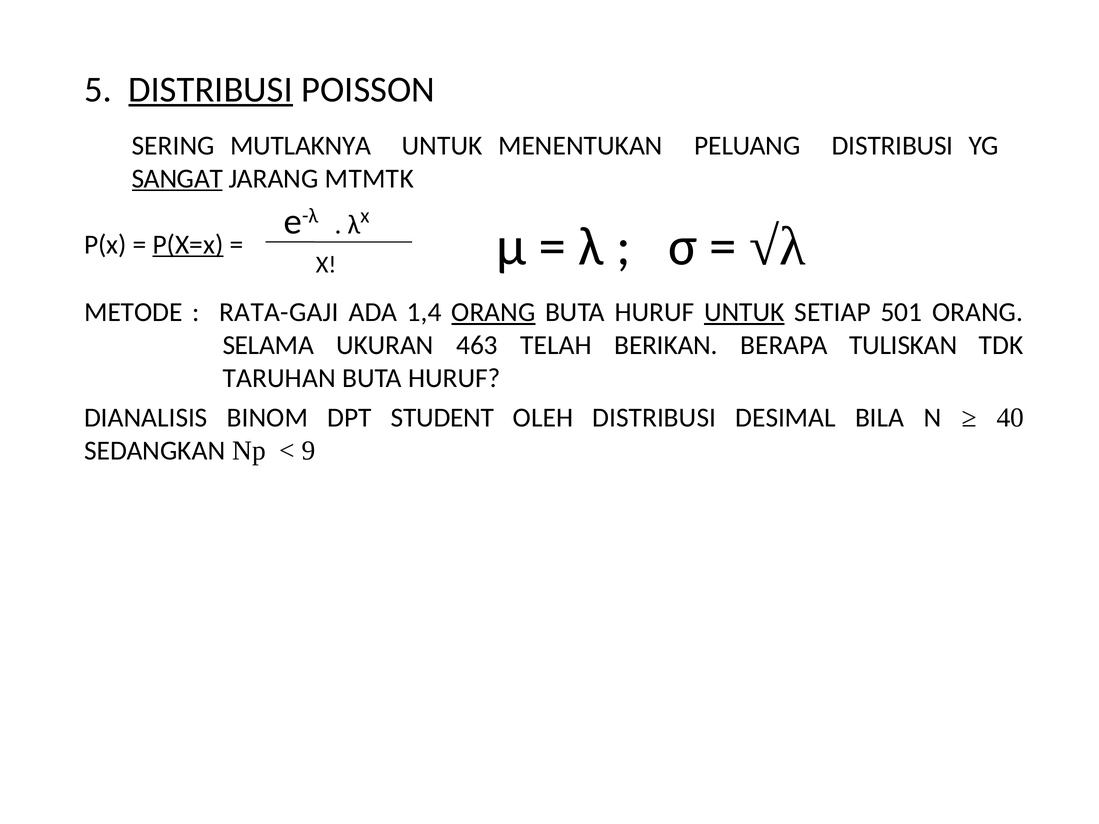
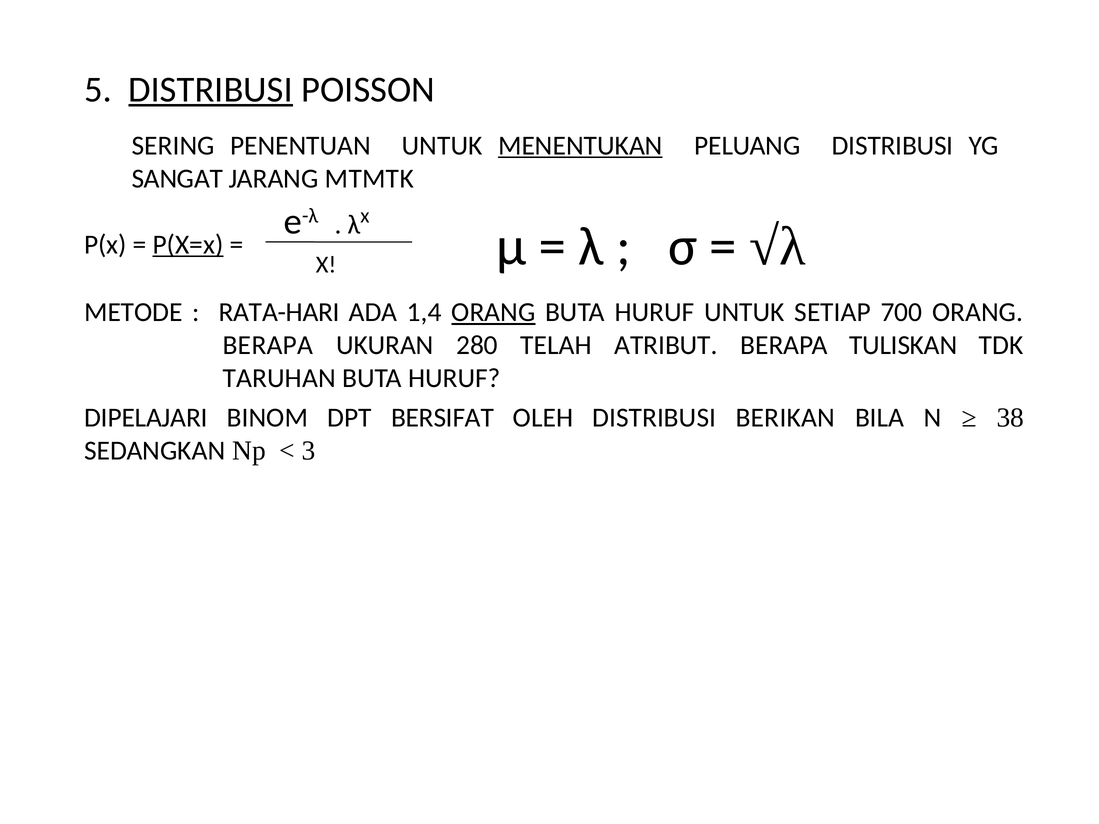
MUTLAKNYA: MUTLAKNYA -> PENENTUAN
MENENTUKAN underline: none -> present
SANGAT underline: present -> none
RATA-GAJI: RATA-GAJI -> RATA-HARI
UNTUK at (744, 312) underline: present -> none
501: 501 -> 700
SELAMA at (268, 345): SELAMA -> BERAPA
463: 463 -> 280
BERIKAN: BERIKAN -> ATRIBUT
DIANALISIS: DIANALISIS -> DIPELAJARI
STUDENT: STUDENT -> BERSIFAT
DESIMAL: DESIMAL -> BERIKAN
40: 40 -> 38
9: 9 -> 3
